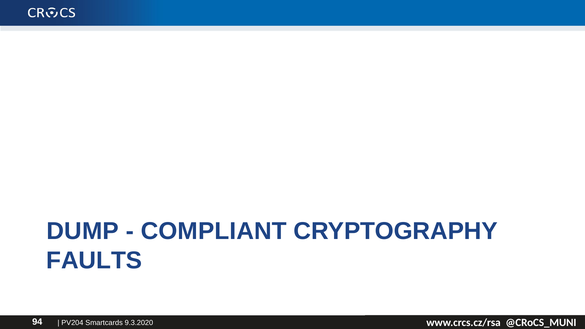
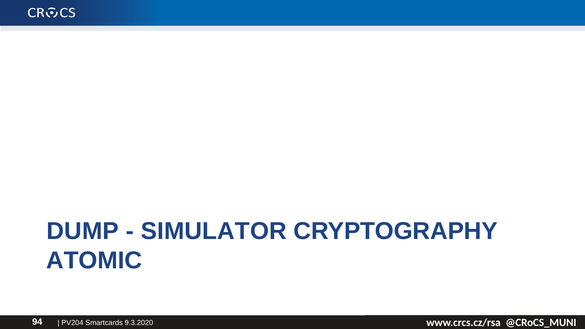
COMPLIANT: COMPLIANT -> SIMULATOR
FAULTS: FAULTS -> ATOMIC
